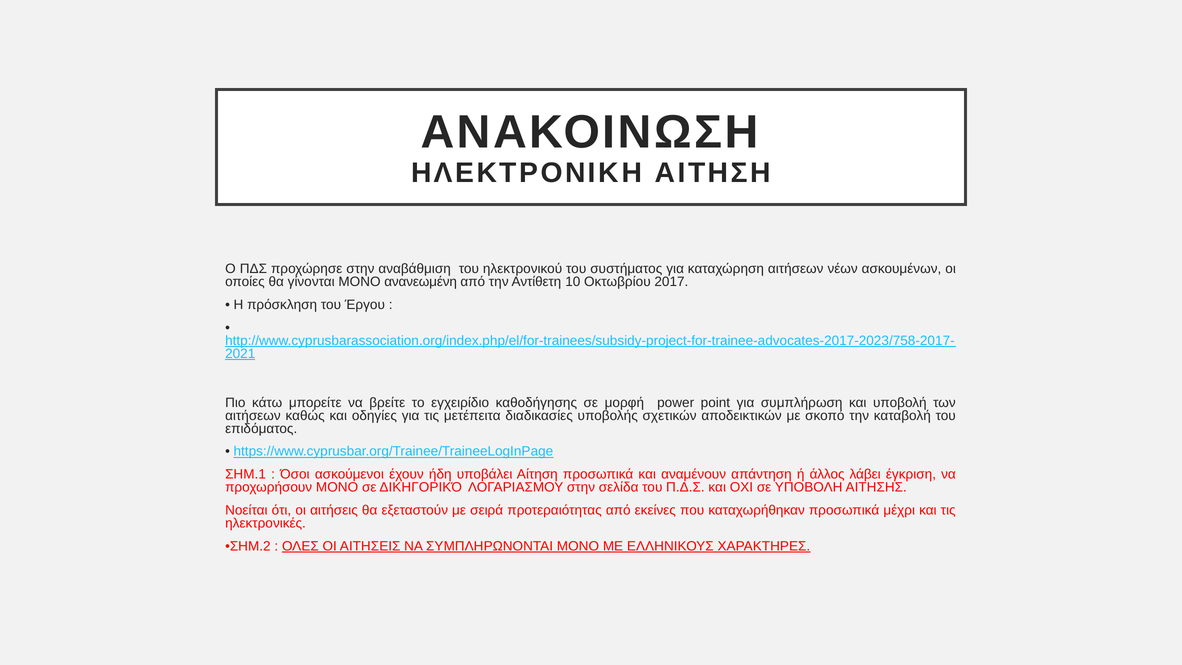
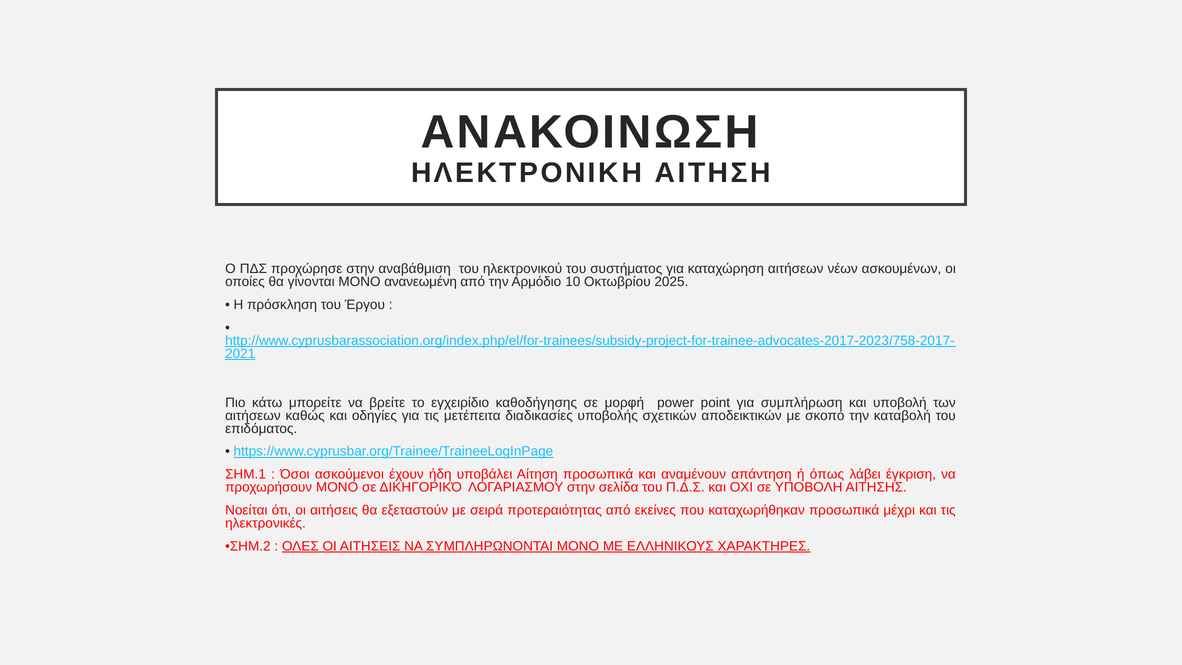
Αντίθετη: Αντίθετη -> Αρμόδιο
2017: 2017 -> 2025
άλλος: άλλος -> όπως
